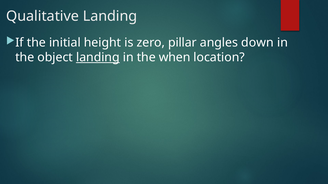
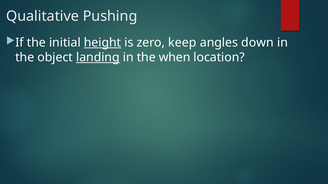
Qualitative Landing: Landing -> Pushing
height underline: none -> present
pillar: pillar -> keep
